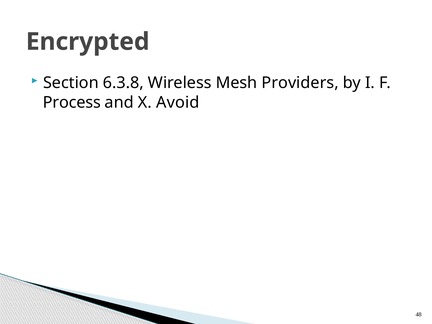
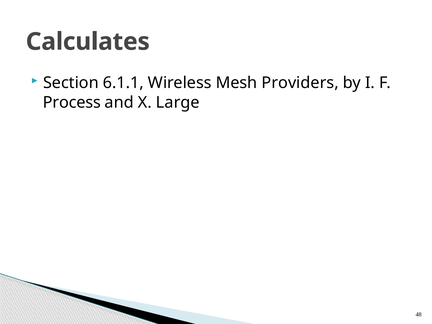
Encrypted: Encrypted -> Calculates
6.3.8: 6.3.8 -> 6.1.1
Avoid: Avoid -> Large
